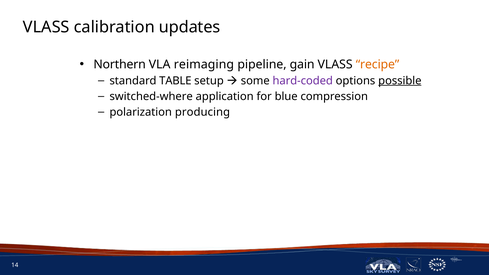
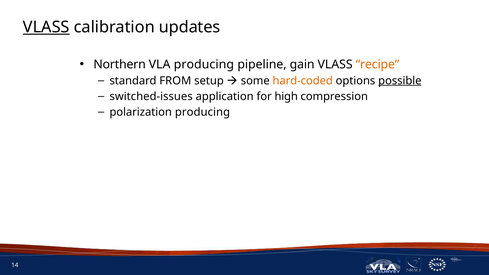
VLASS at (46, 27) underline: none -> present
VLA reimaging: reimaging -> producing
TABLE: TABLE -> FROM
hard-coded colour: purple -> orange
switched-where: switched-where -> switched-issues
blue: blue -> high
